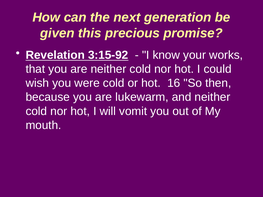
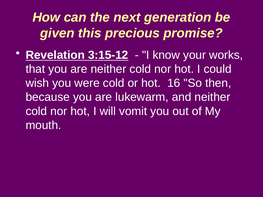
3:15-92: 3:15-92 -> 3:15-12
